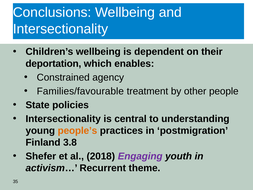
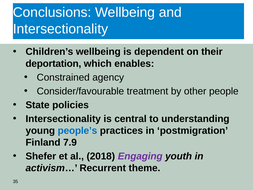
Families/favourable: Families/favourable -> Consider/favourable
people’s colour: orange -> blue
3.8: 3.8 -> 7.9
